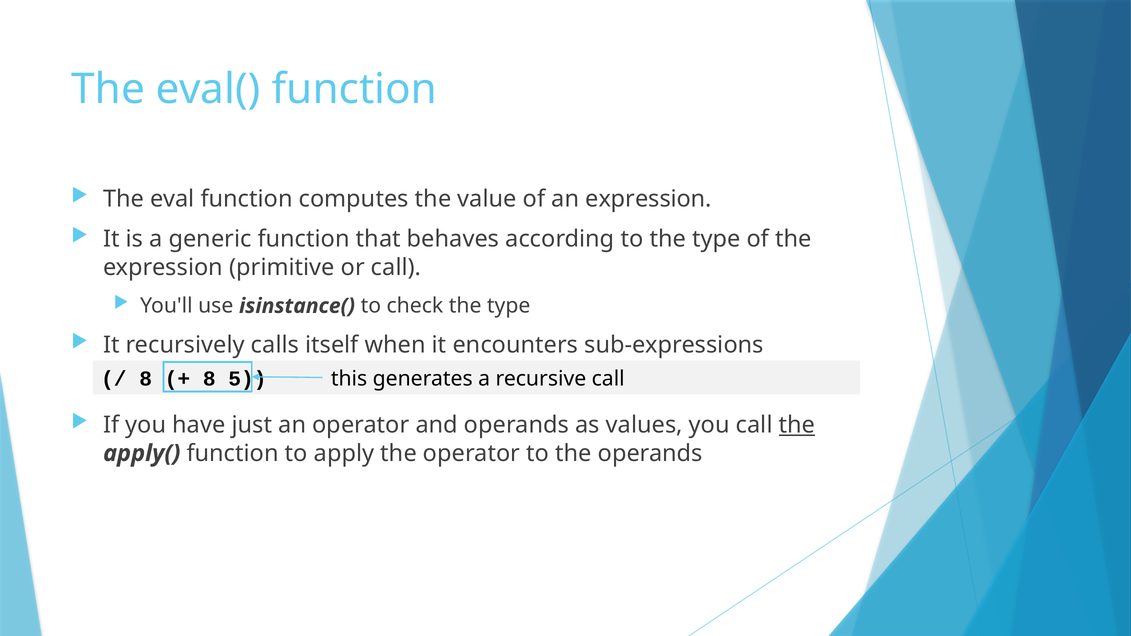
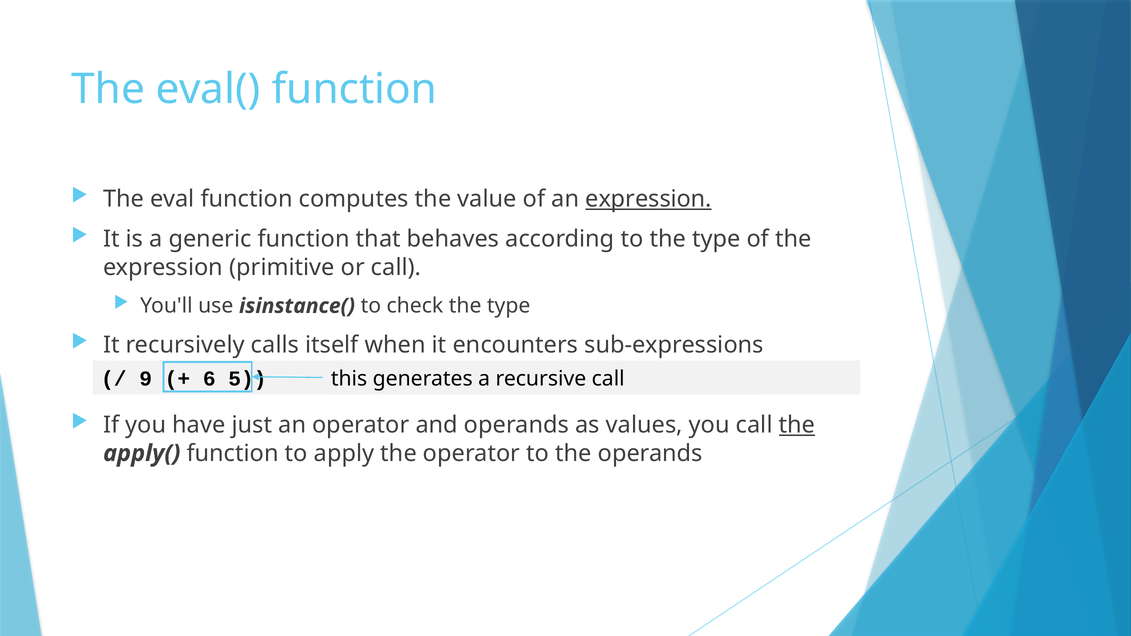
expression at (649, 199) underline: none -> present
8 at (146, 379): 8 -> 9
8 at (209, 379): 8 -> 6
